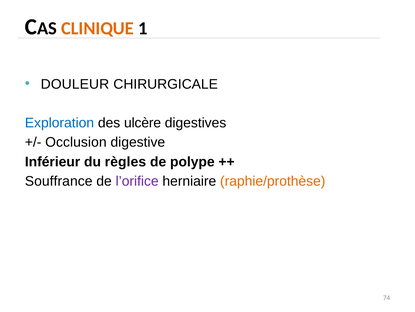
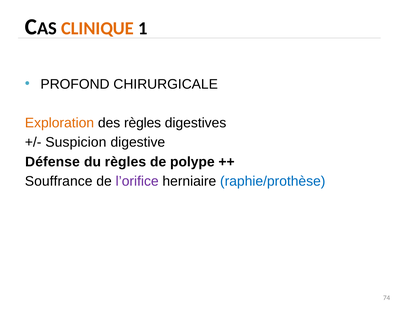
DOULEUR: DOULEUR -> PROFOND
Exploration colour: blue -> orange
des ulcère: ulcère -> règles
Occlusion: Occlusion -> Suspicion
Inférieur: Inférieur -> Défense
raphie/prothèse colour: orange -> blue
